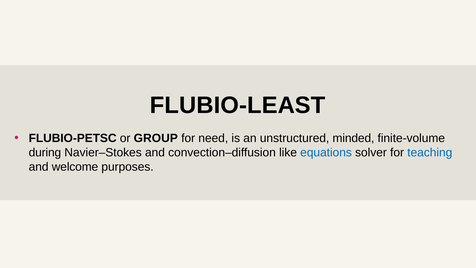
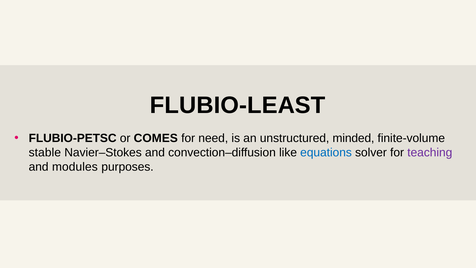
GROUP: GROUP -> COMES
during: during -> stable
teaching colour: blue -> purple
welcome: welcome -> modules
